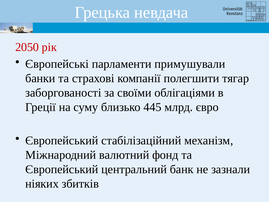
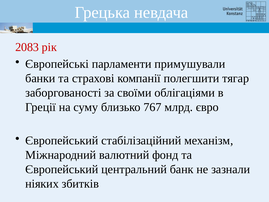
2050: 2050 -> 2083
445: 445 -> 767
